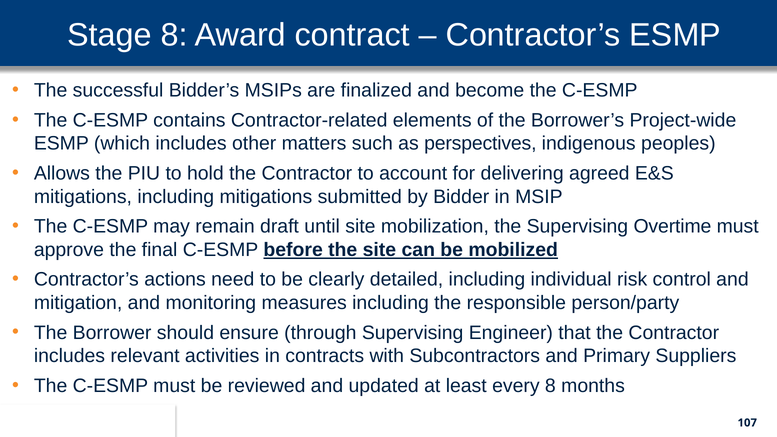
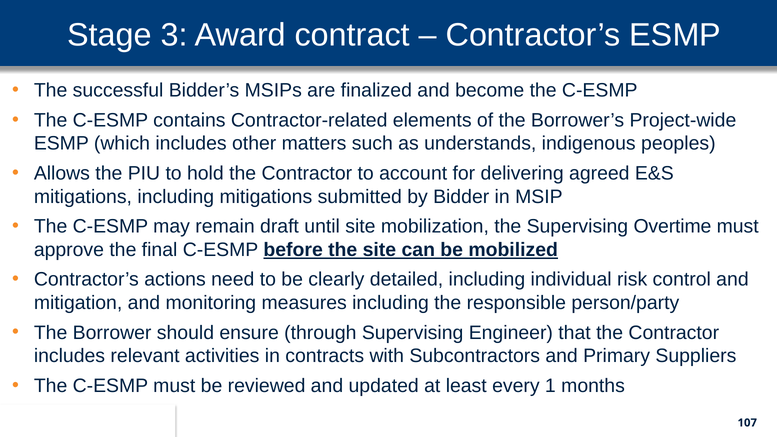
Stage 8: 8 -> 3
perspectives: perspectives -> understands
every 8: 8 -> 1
